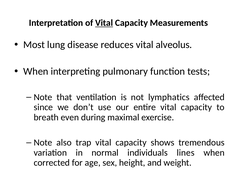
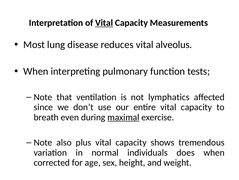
maximal underline: none -> present
trap: trap -> plus
lines: lines -> does
